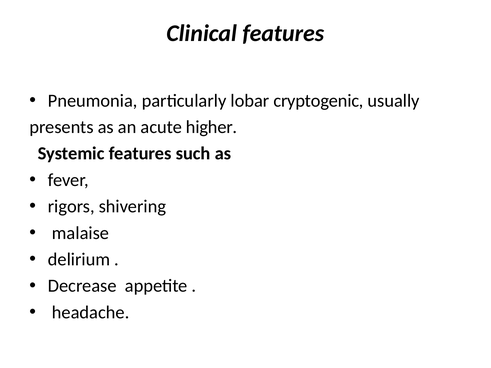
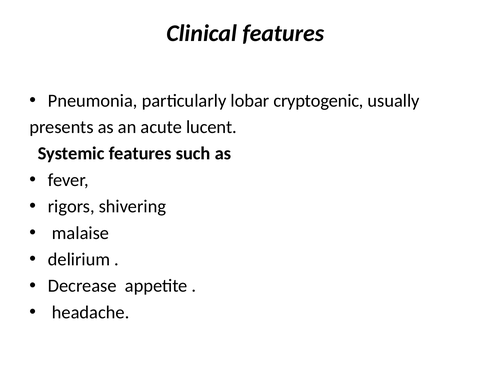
higher: higher -> lucent
